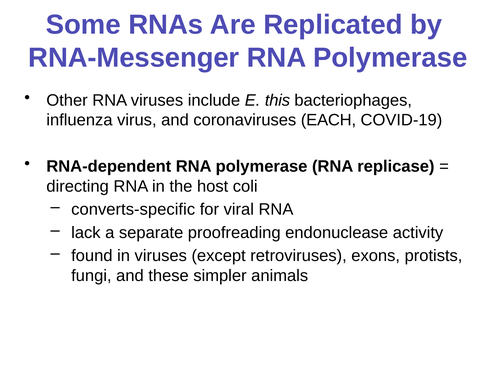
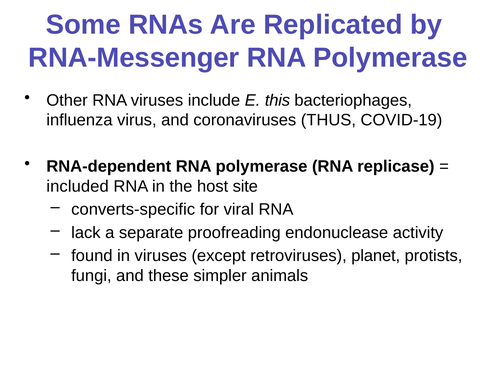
EACH: EACH -> THUS
directing: directing -> included
coli: coli -> site
exons: exons -> planet
